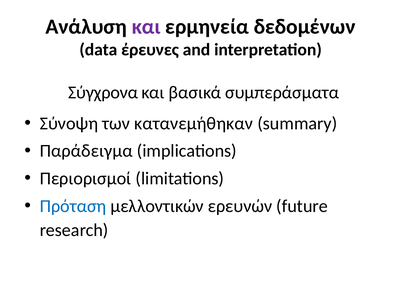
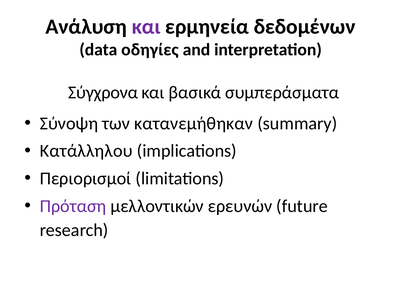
έρευνες: έρευνες -> οδηγίες
Παράδειγμα: Παράδειγμα -> Κατάλληλου
Πρόταση colour: blue -> purple
